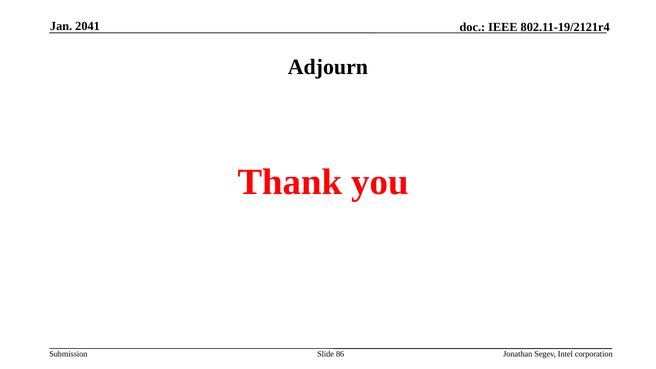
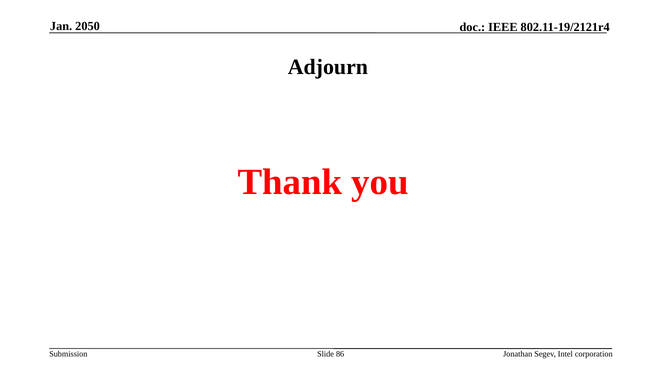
2041: 2041 -> 2050
